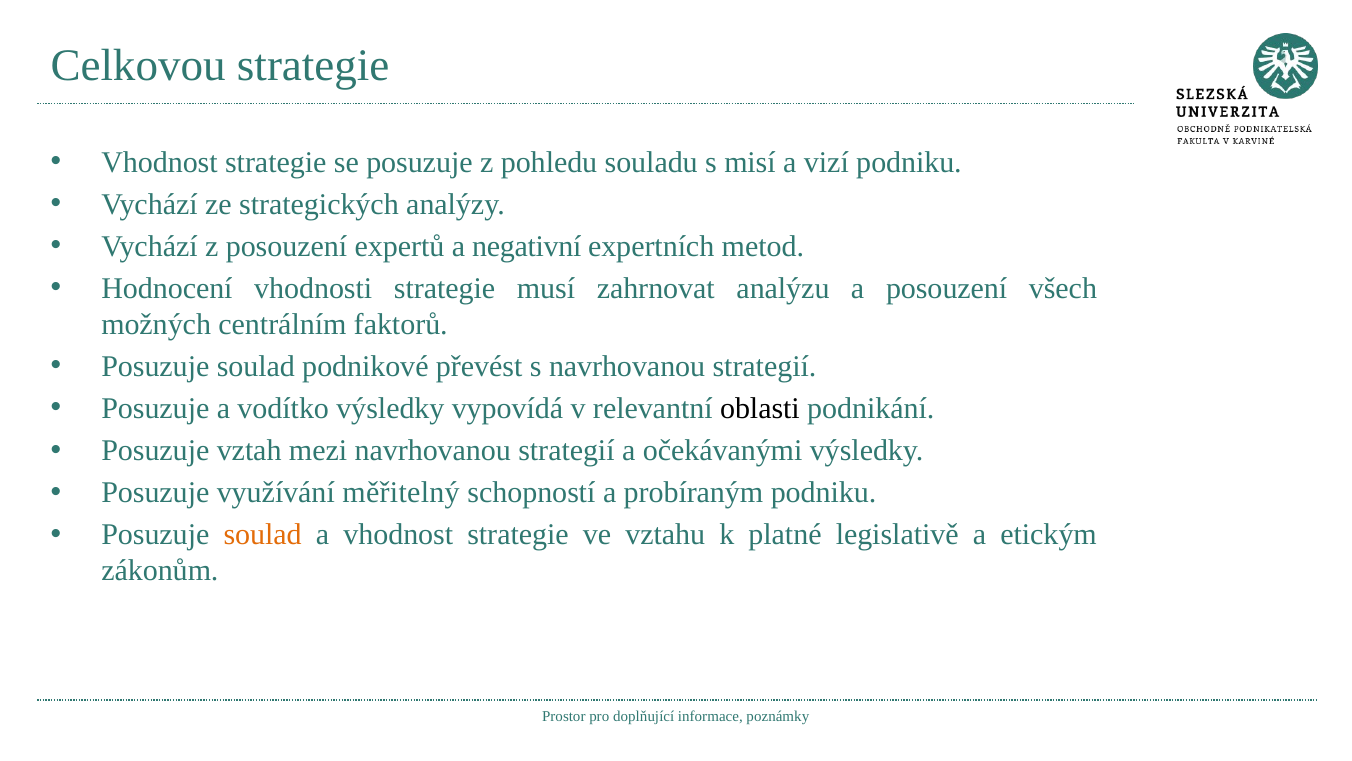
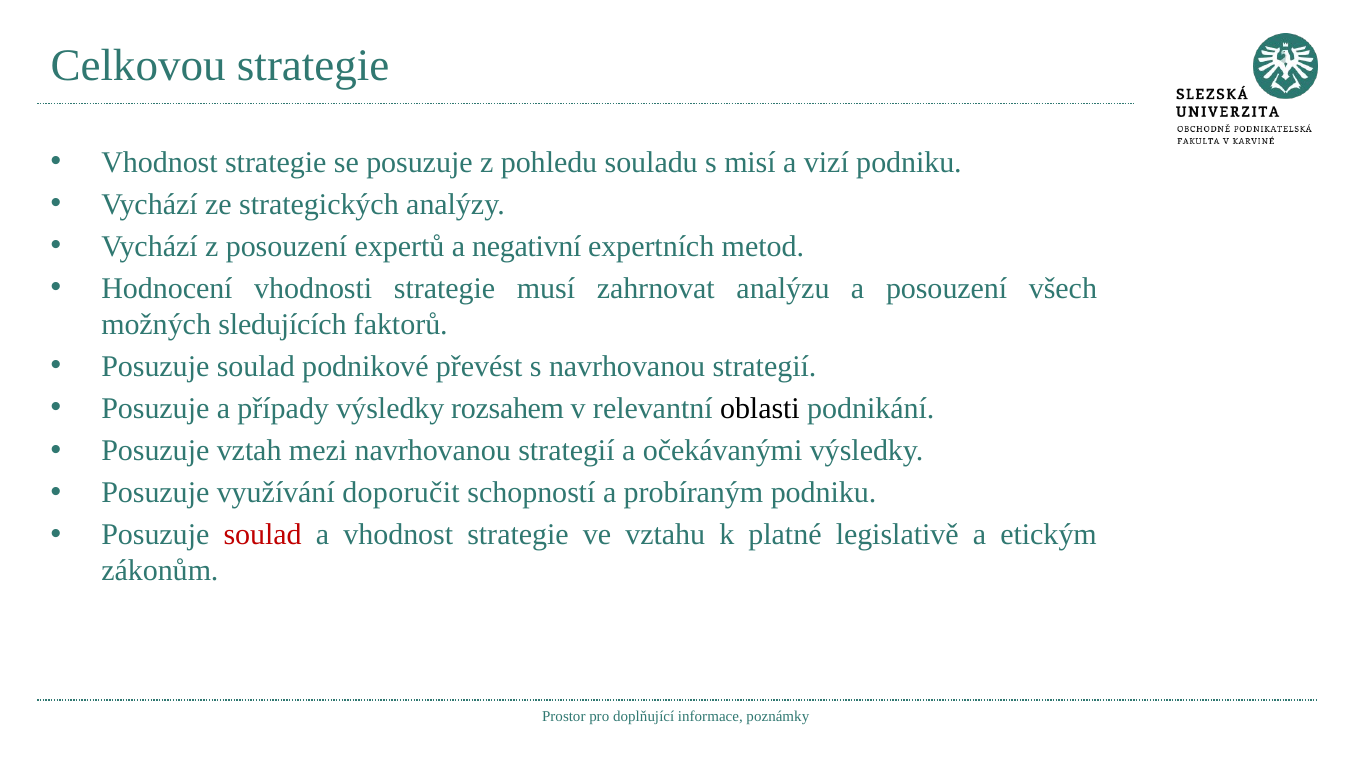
centrálním: centrálním -> sledujících
vodítko: vodítko -> případy
vypovídá: vypovídá -> rozsahem
měřitelný: měřitelný -> doporučit
soulad at (263, 535) colour: orange -> red
